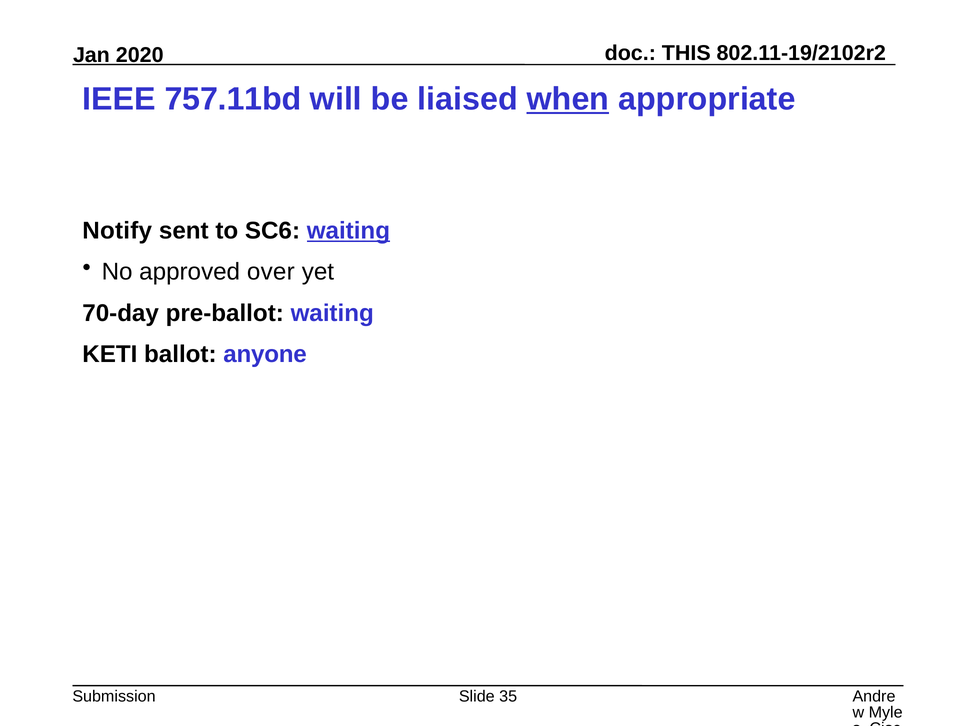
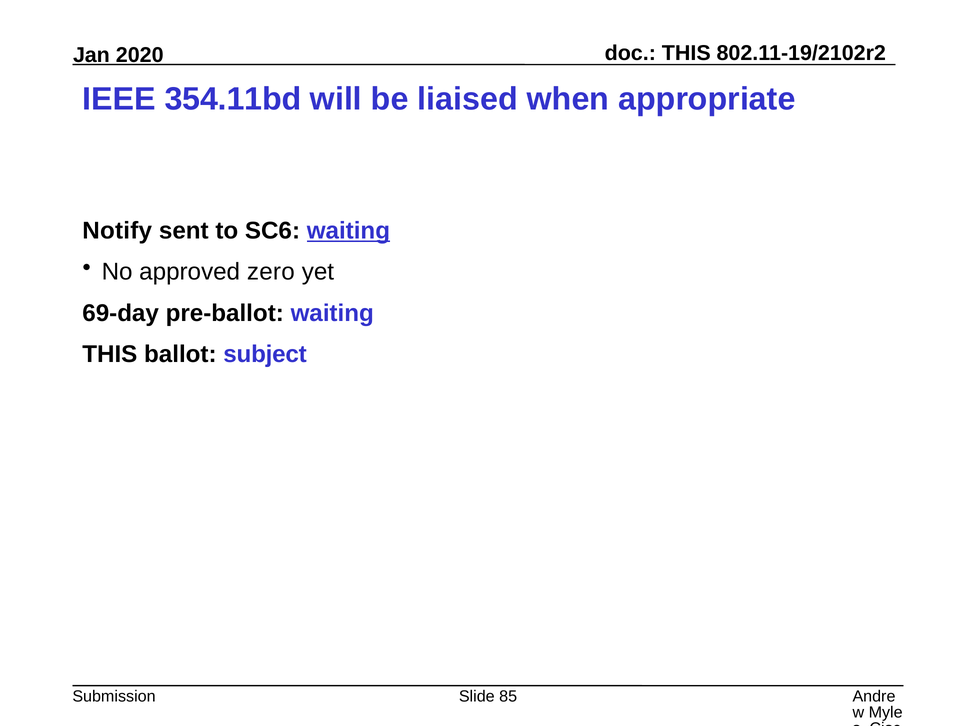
757.11bd: 757.11bd -> 354.11bd
when underline: present -> none
over: over -> zero
70-day: 70-day -> 69-day
KETI at (110, 354): KETI -> THIS
anyone: anyone -> subject
35: 35 -> 85
